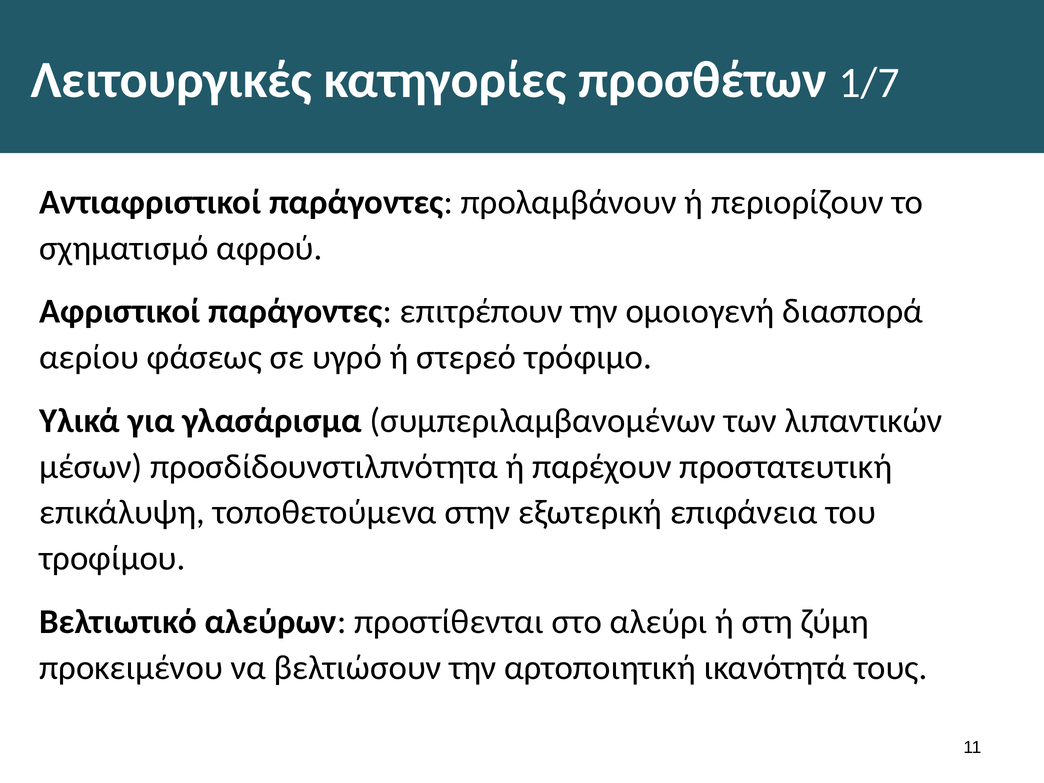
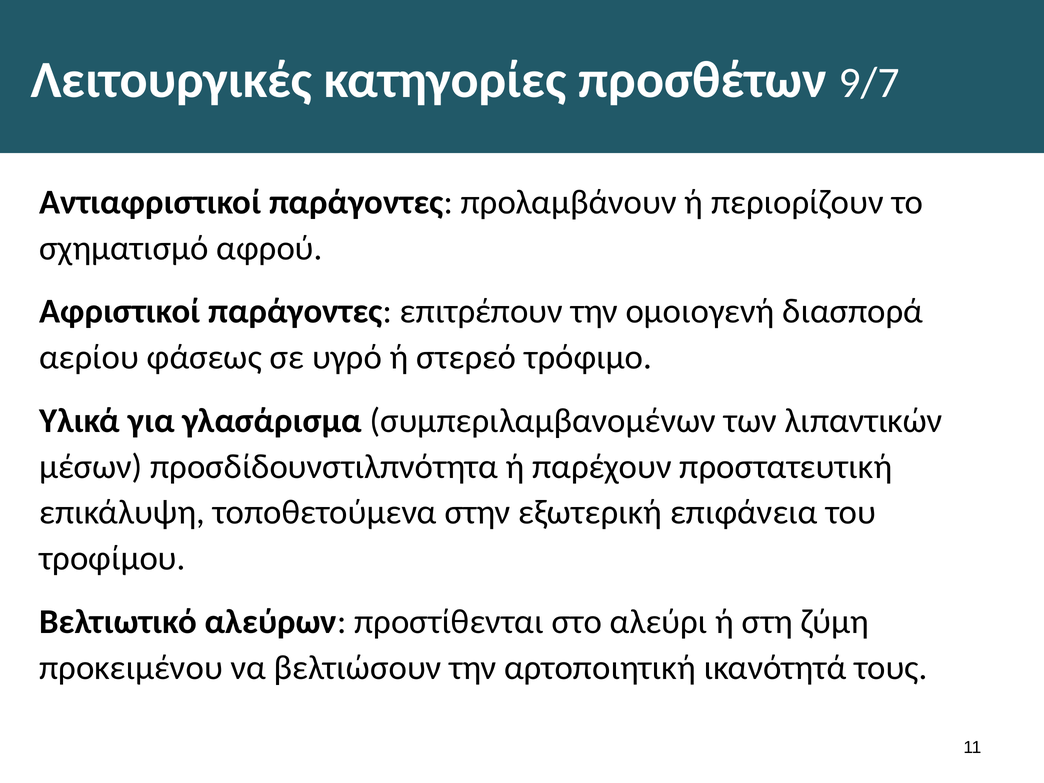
1/7: 1/7 -> 9/7
